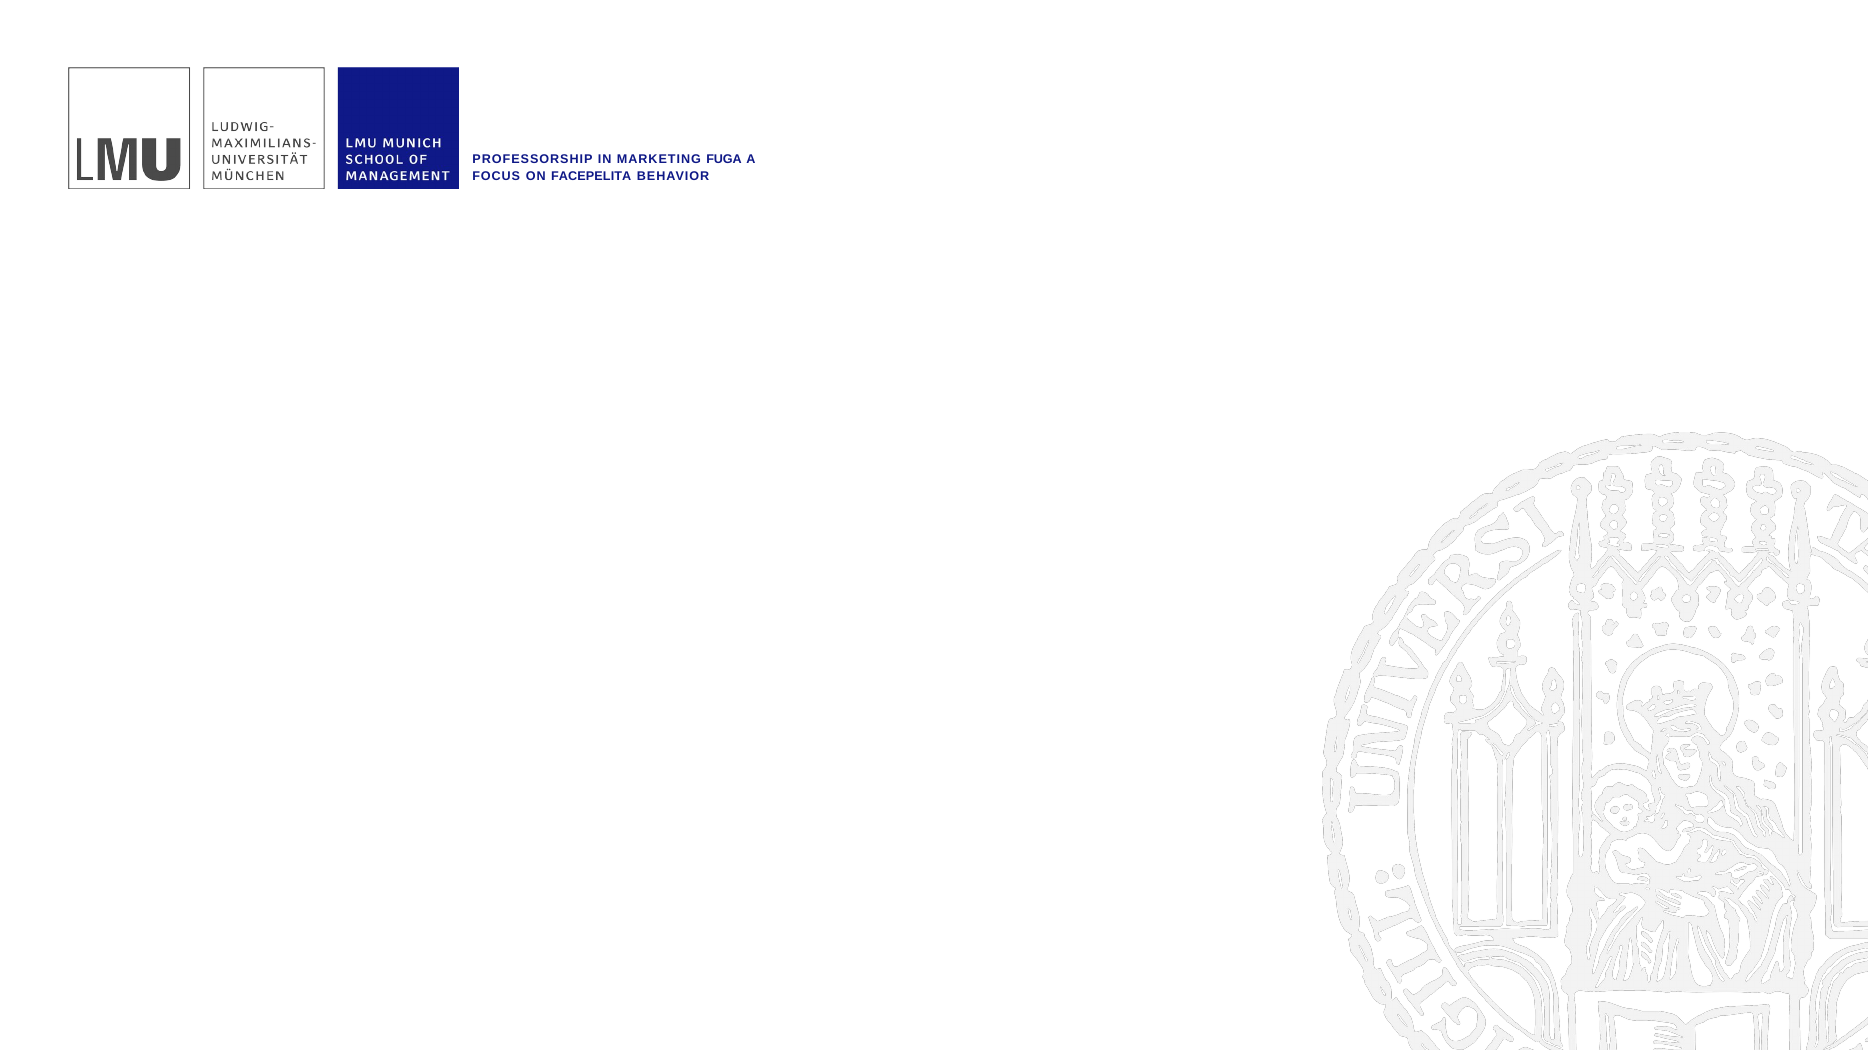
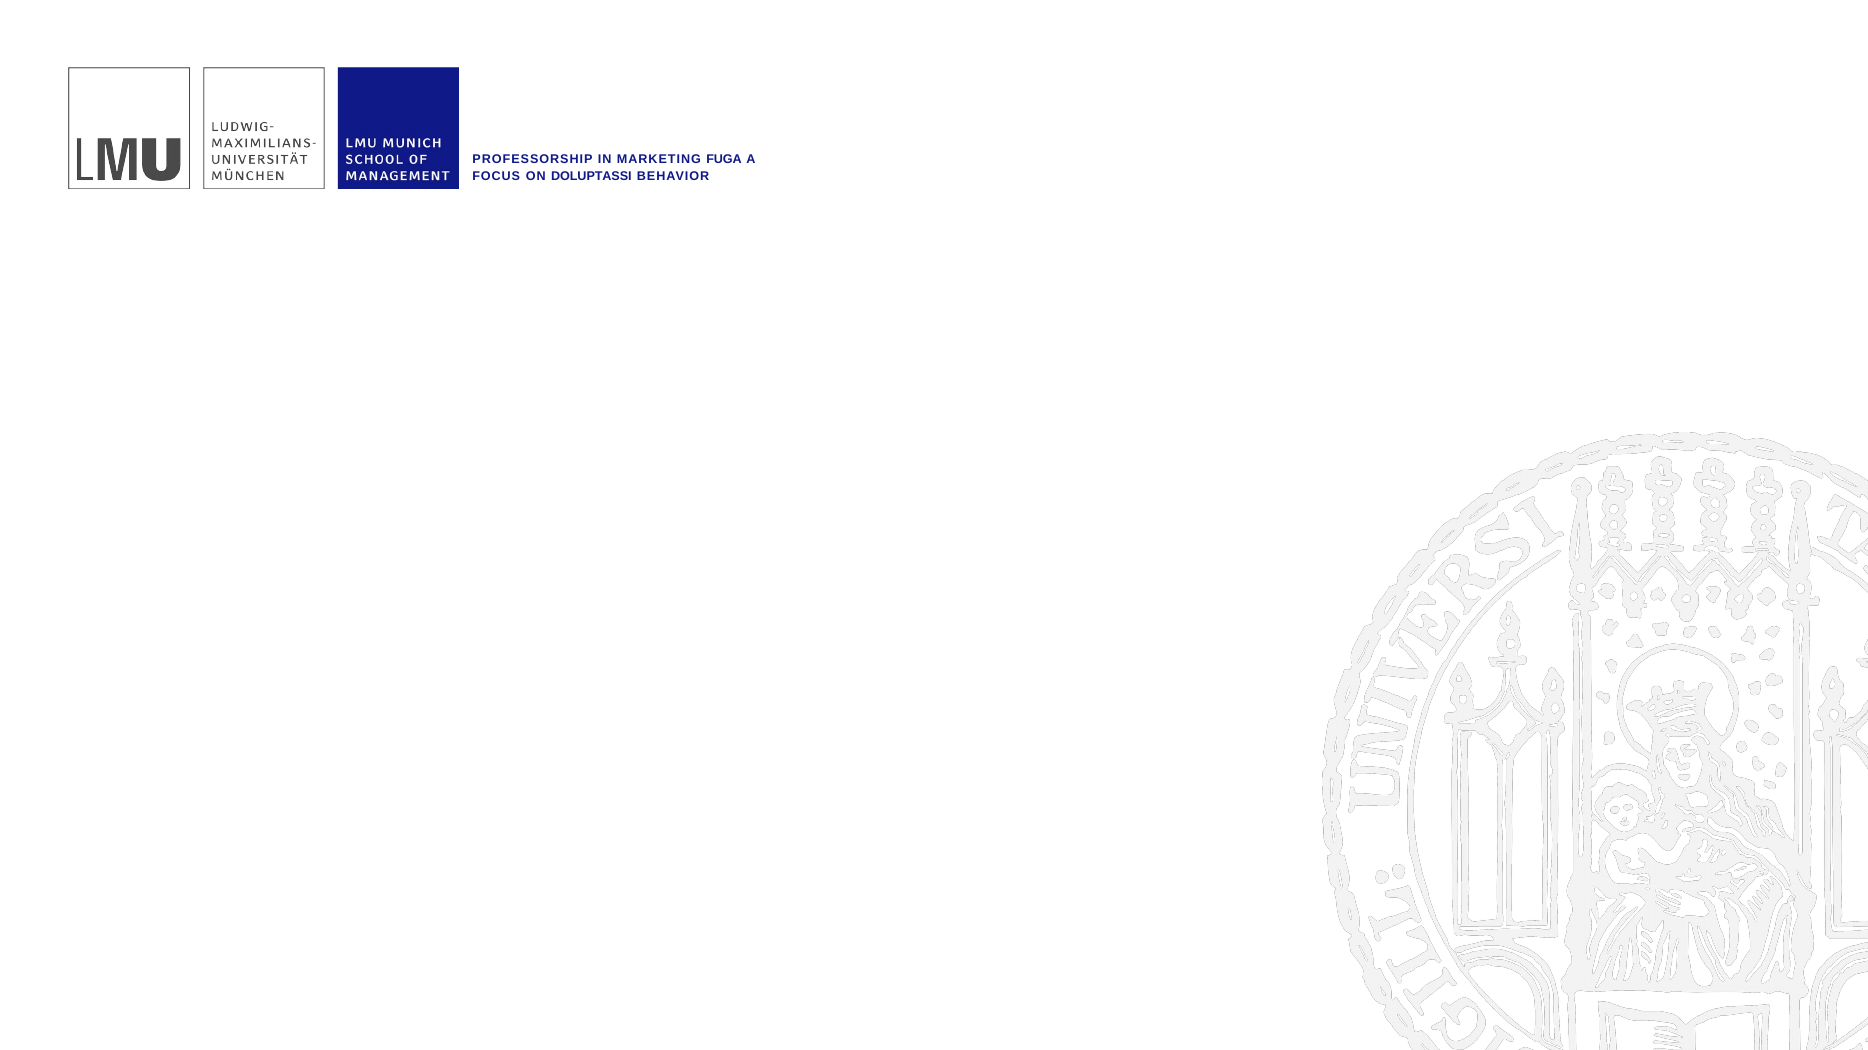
FACEPELITA: FACEPELITA -> DOLUPTASSI
